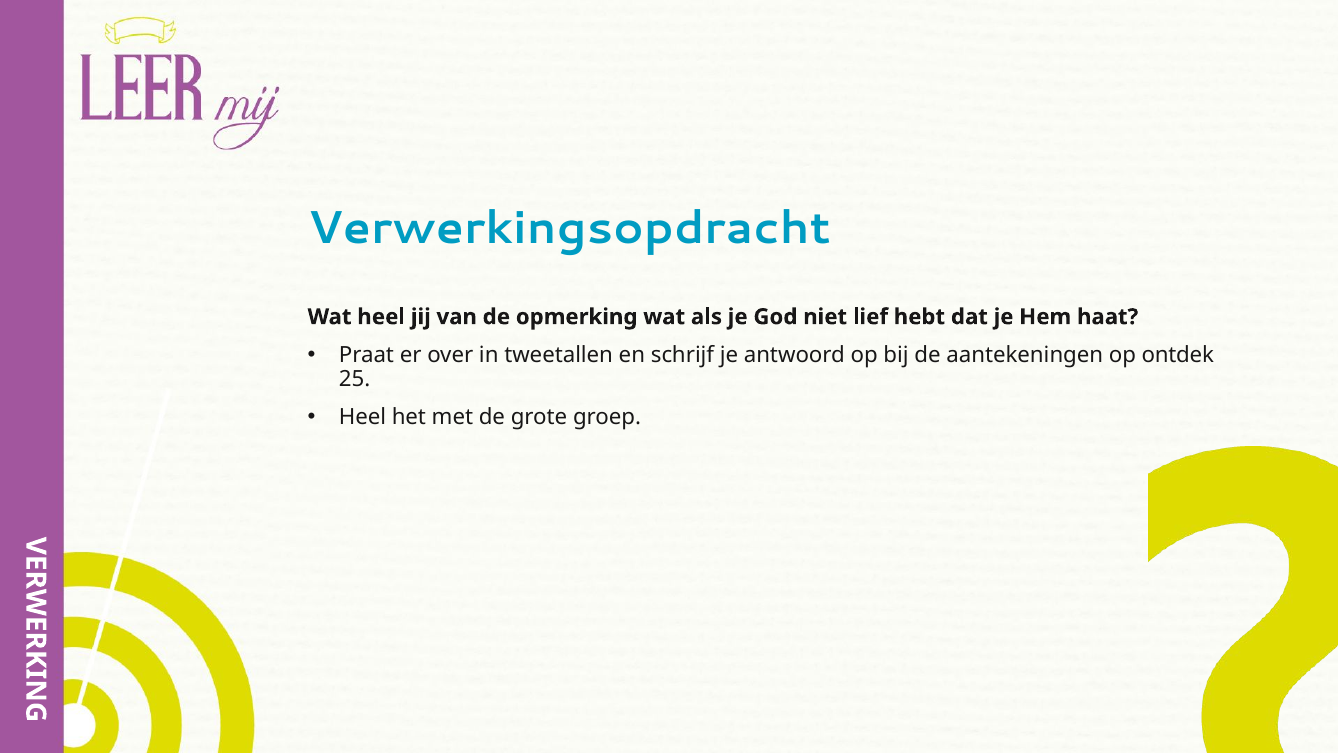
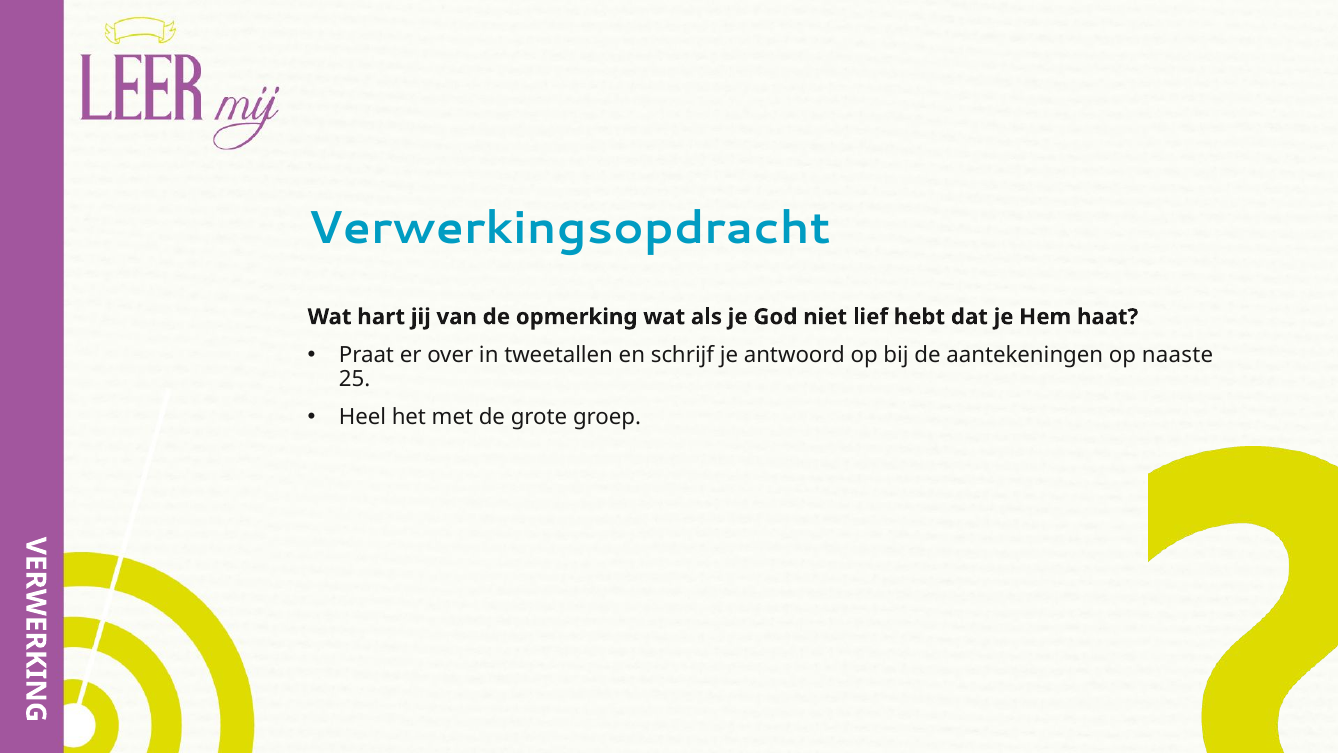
Wat heel: heel -> hart
ontdek: ontdek -> naaste
